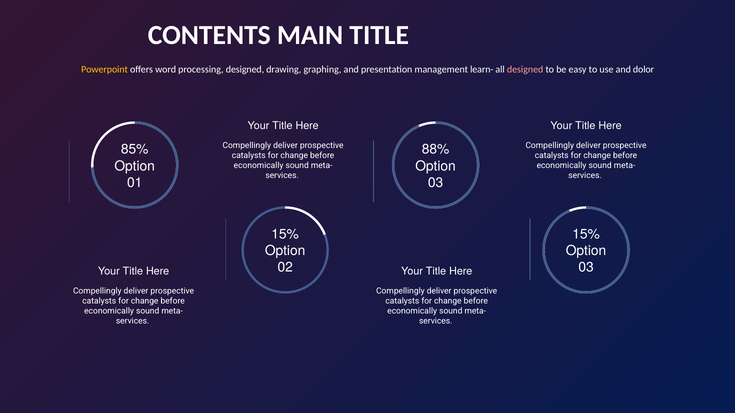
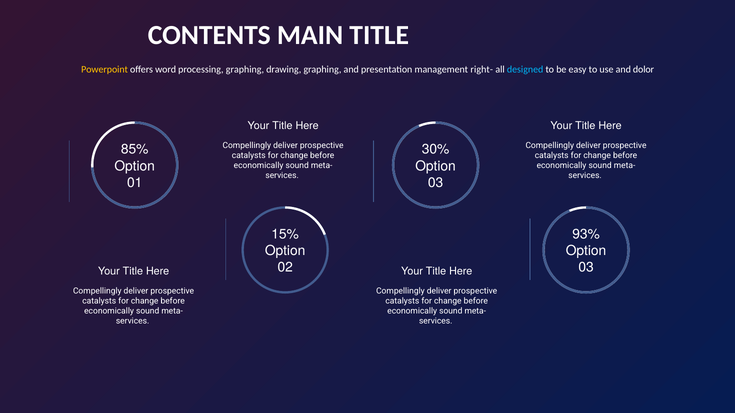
processing designed: designed -> graphing
learn-: learn- -> right-
designed at (525, 70) colour: pink -> light blue
88%: 88% -> 30%
15% at (586, 235): 15% -> 93%
